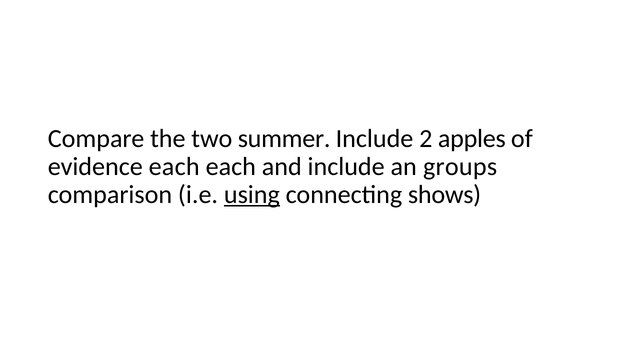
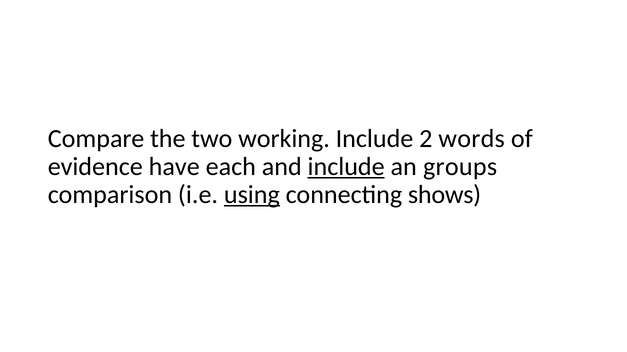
summer: summer -> working
apples: apples -> words
evidence each: each -> have
include at (346, 167) underline: none -> present
